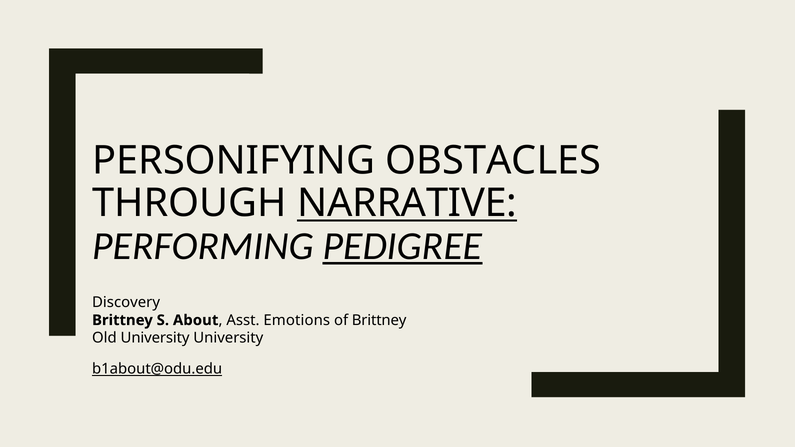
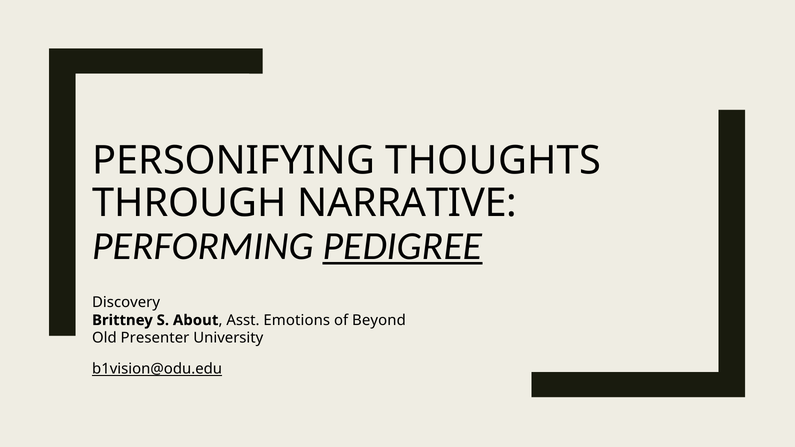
OBSTACLES: OBSTACLES -> THOUGHTS
NARRATIVE underline: present -> none
of Brittney: Brittney -> Beyond
Old University: University -> Presenter
b1about@odu.edu: b1about@odu.edu -> b1vision@odu.edu
